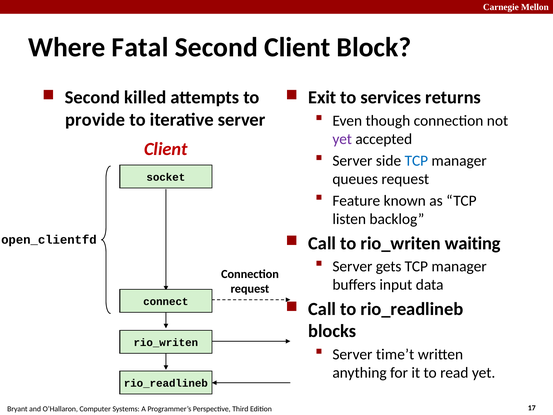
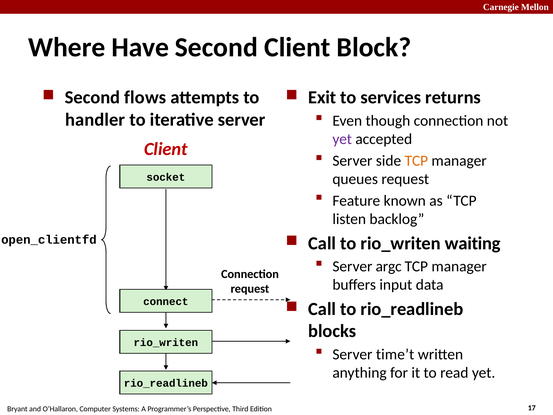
Fatal: Fatal -> Have
killed: killed -> flows
provide: provide -> handler
TCP at (416, 161) colour: blue -> orange
gets: gets -> argc
